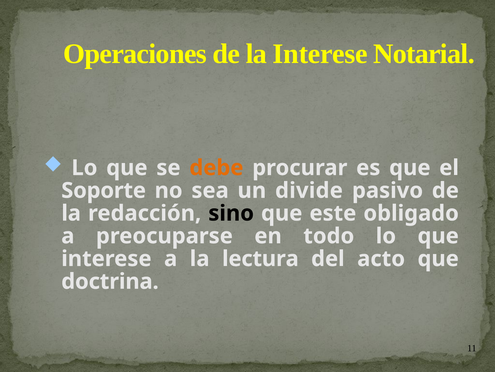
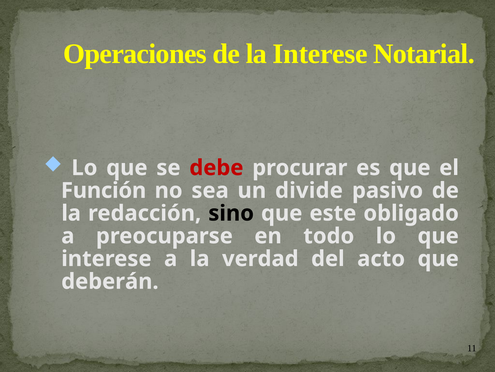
debe colour: orange -> red
Soporte: Soporte -> Función
lectura: lectura -> verdad
doctrina: doctrina -> deberán
